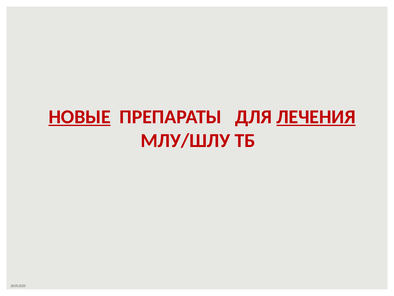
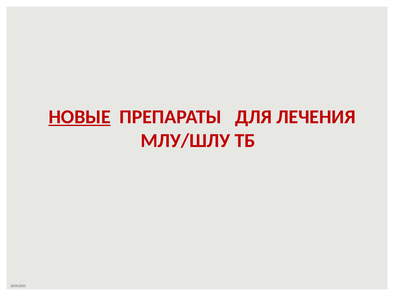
ЛЕЧЕНИЯ underline: present -> none
